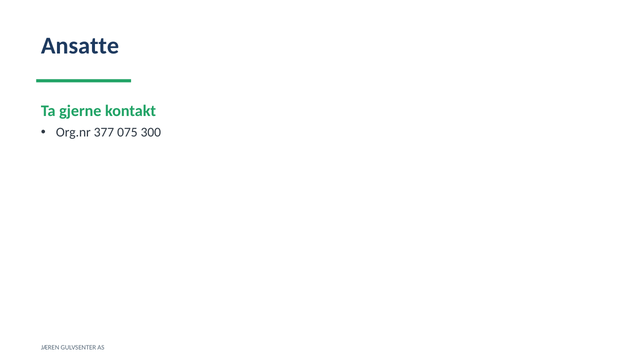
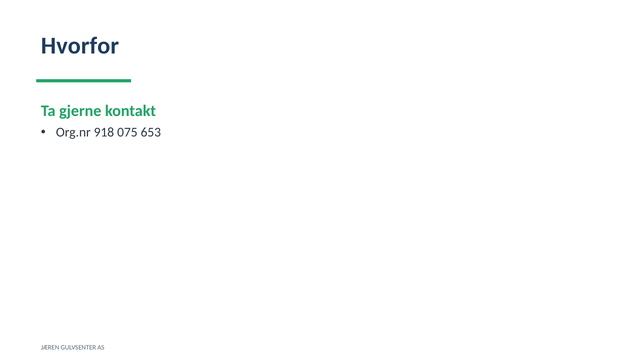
Ansatte: Ansatte -> Hvorfor
377: 377 -> 918
300: 300 -> 653
